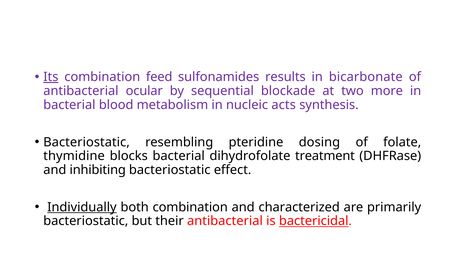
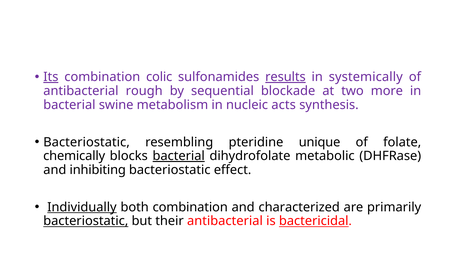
feed: feed -> colic
results underline: none -> present
bicarbonate: bicarbonate -> systemically
ocular: ocular -> rough
blood: blood -> swine
dosing: dosing -> unique
thymidine: thymidine -> chemically
bacterial at (179, 156) underline: none -> present
treatment: treatment -> metabolic
bacteriostatic at (86, 221) underline: none -> present
